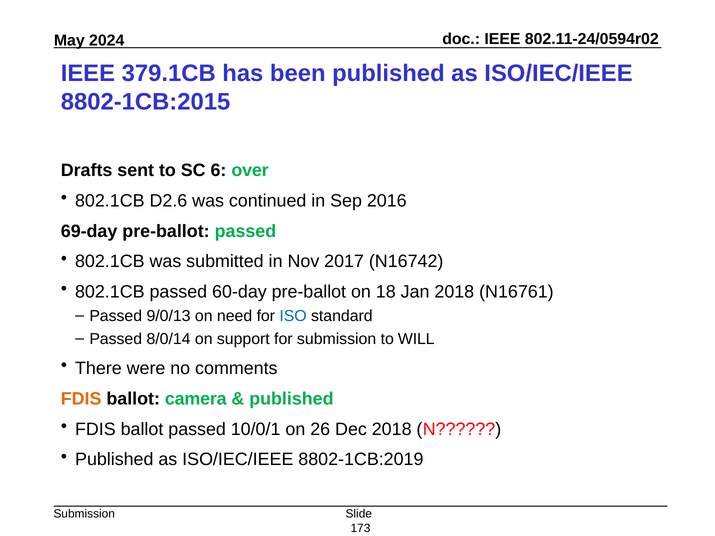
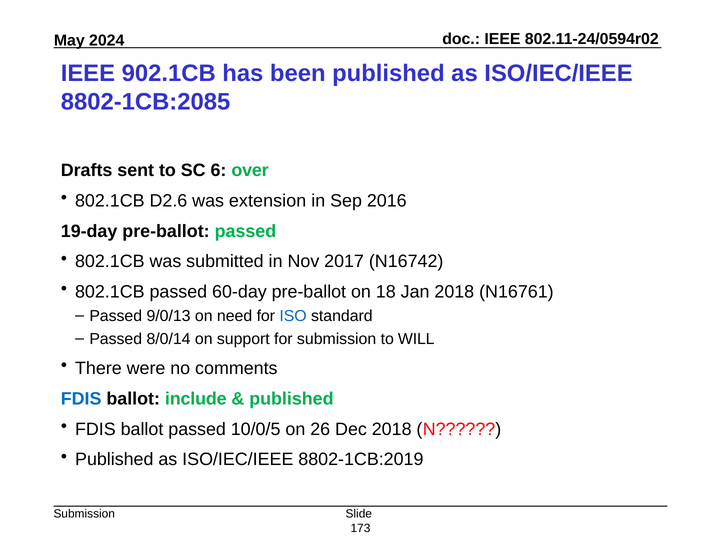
379.1CB: 379.1CB -> 902.1CB
8802-1CB:2015: 8802-1CB:2015 -> 8802-1CB:2085
continued: continued -> extension
69-day: 69-day -> 19-day
FDIS at (81, 399) colour: orange -> blue
camera: camera -> include
10/0/1: 10/0/1 -> 10/0/5
